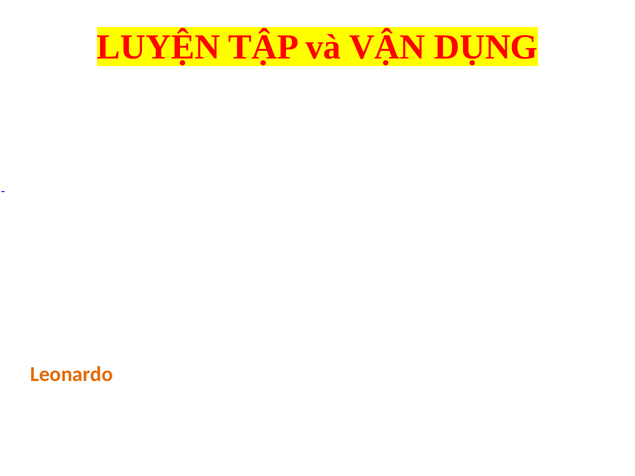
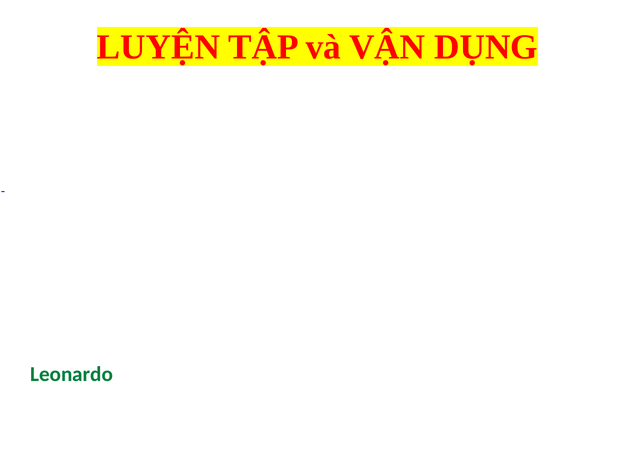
Leonardo colour: orange -> green
